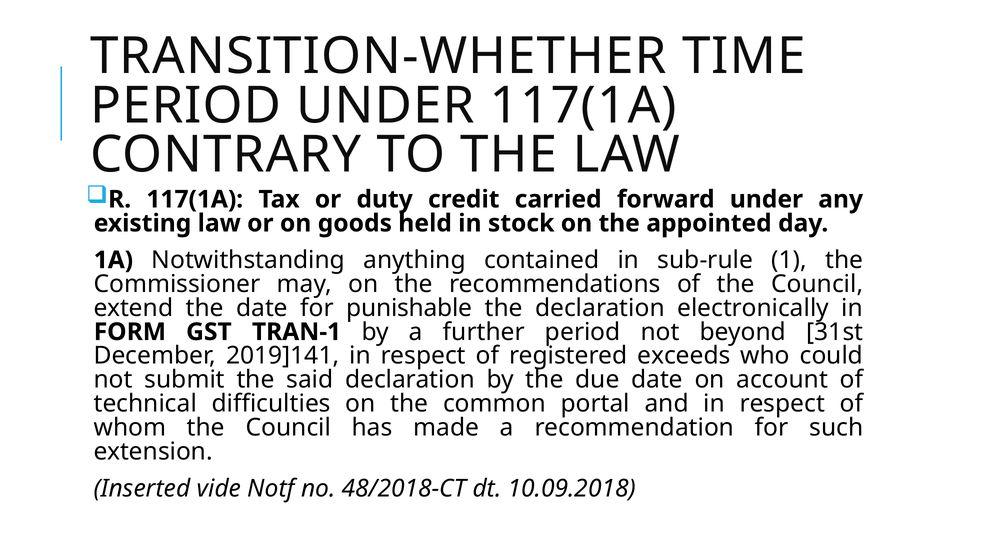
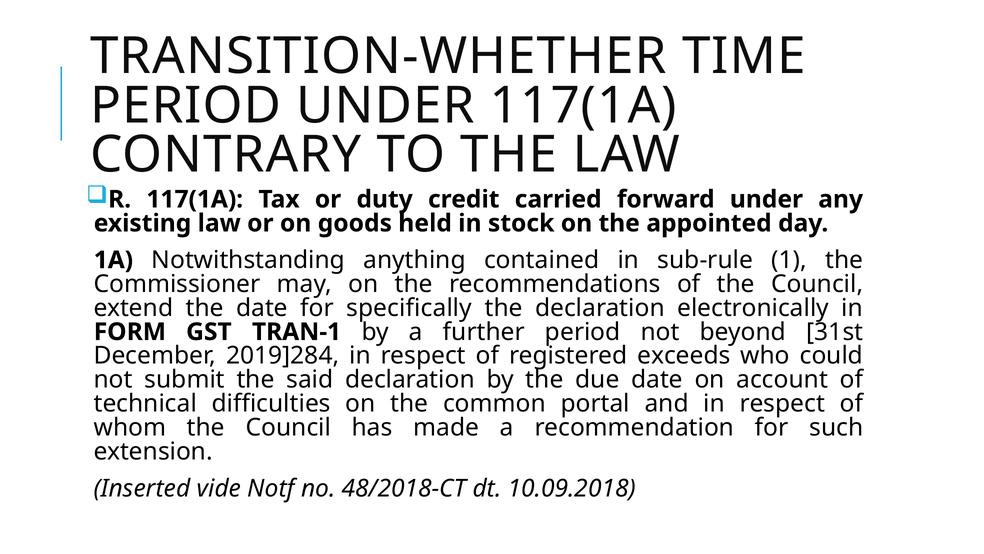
punishable: punishable -> specifically
2019]141: 2019]141 -> 2019]284
